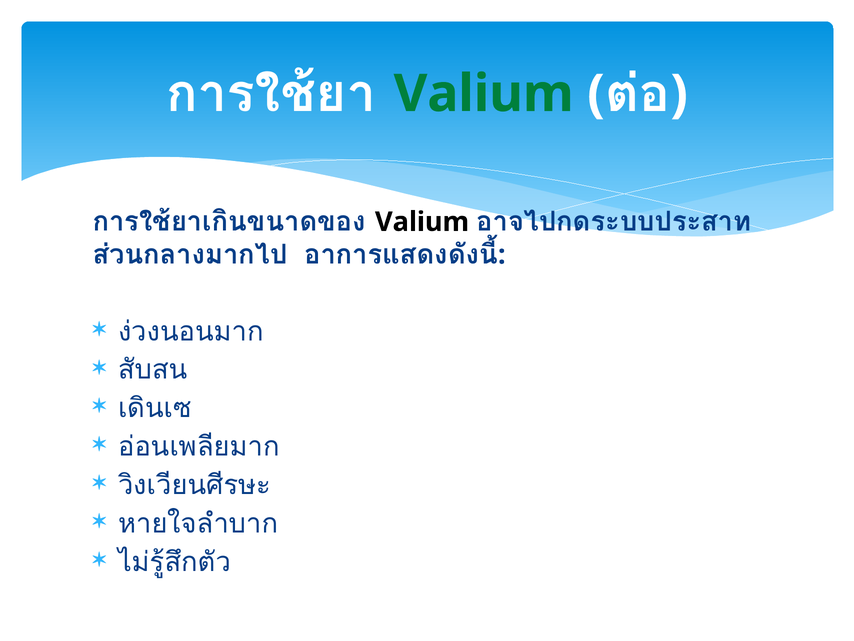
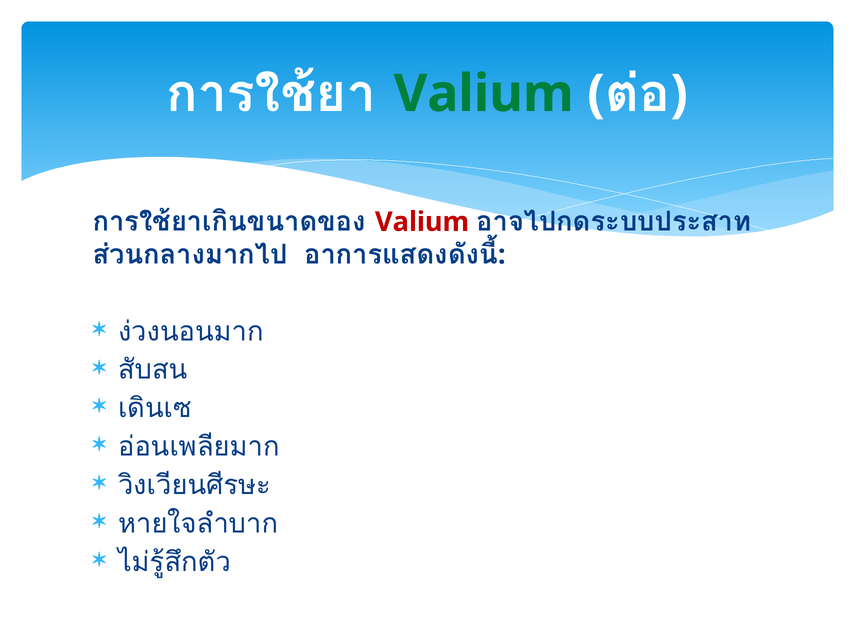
Valium at (422, 222) colour: black -> red
